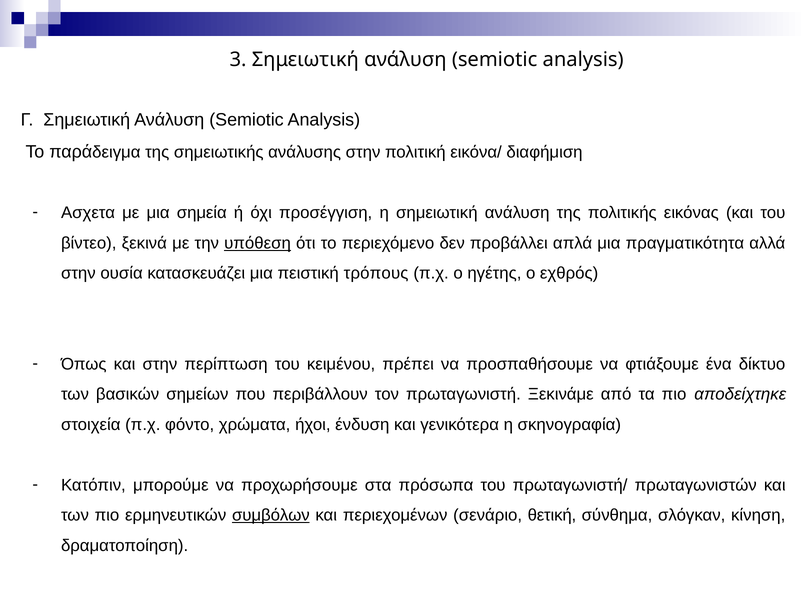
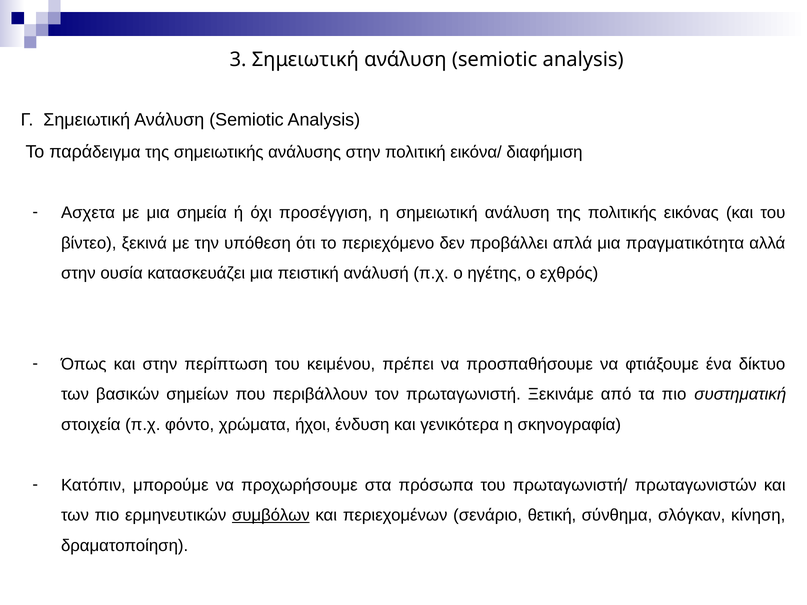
υπόθεση underline: present -> none
τρόπους: τρόπους -> ανάλυσή
αποδείχτηκε: αποδείχτηκε -> συστηματική
